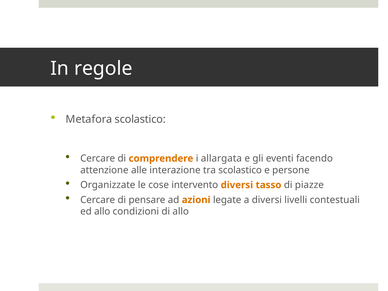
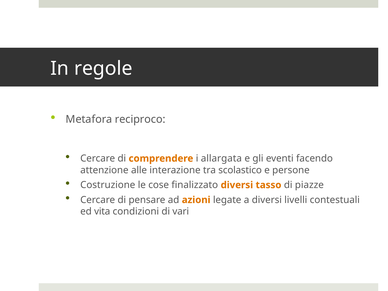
Metafora scolastico: scolastico -> reciproco
Organizzate: Organizzate -> Costruzione
intervento: intervento -> finalizzato
ed allo: allo -> vita
di allo: allo -> vari
